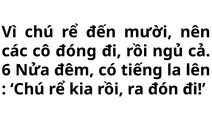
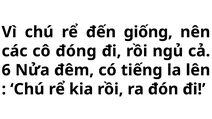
mười: mười -> giống
